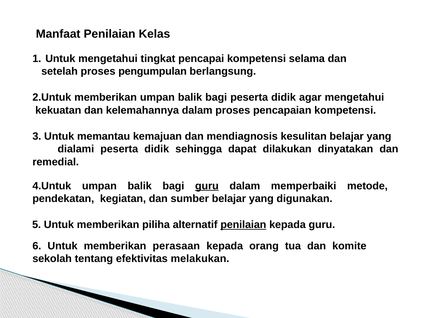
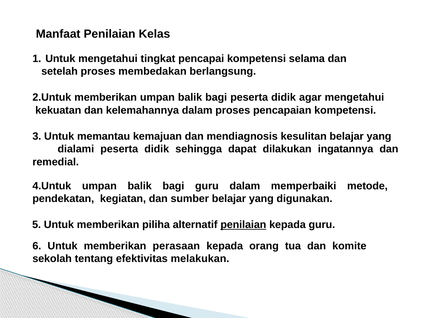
pengumpulan: pengumpulan -> membedakan
dinyatakan: dinyatakan -> ingatannya
guru at (207, 186) underline: present -> none
